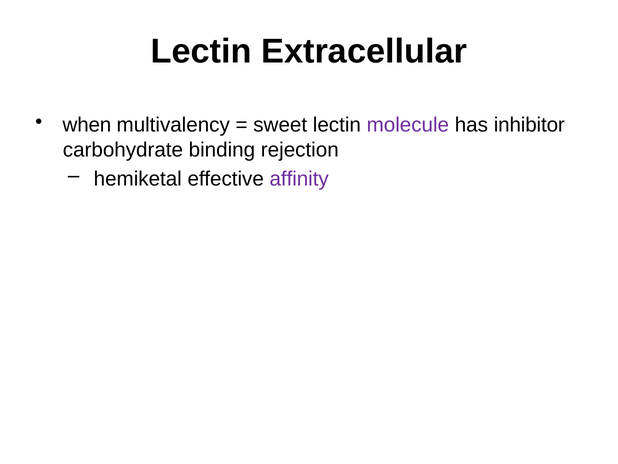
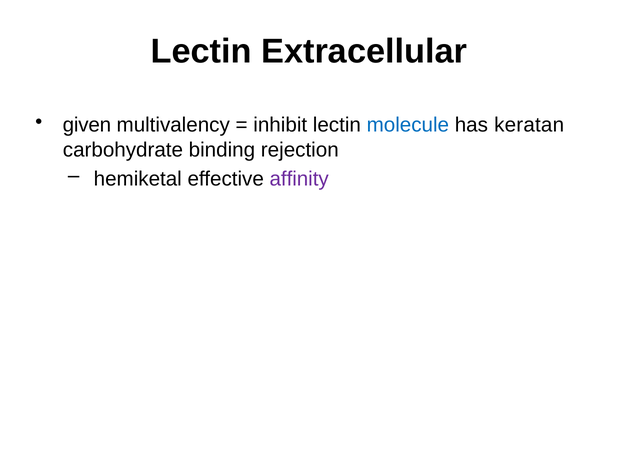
when: when -> given
sweet: sweet -> inhibit
molecule colour: purple -> blue
inhibitor: inhibitor -> keratan
